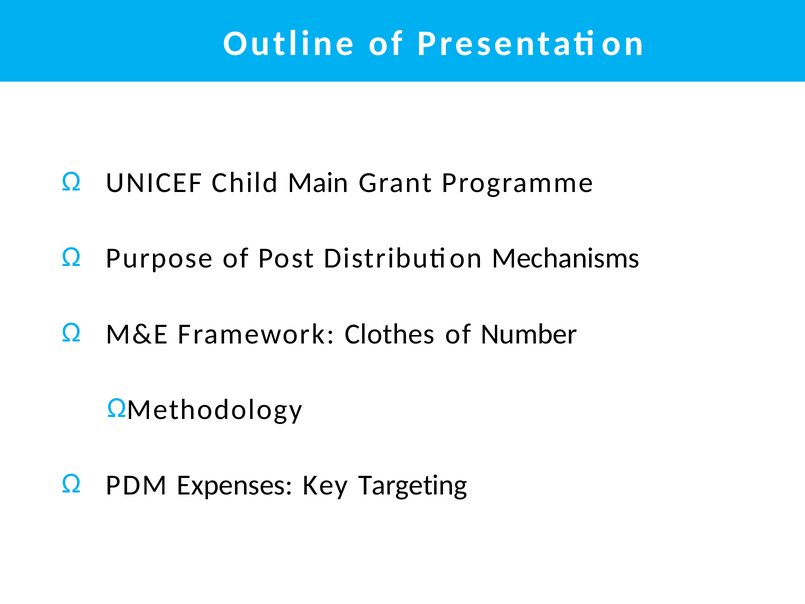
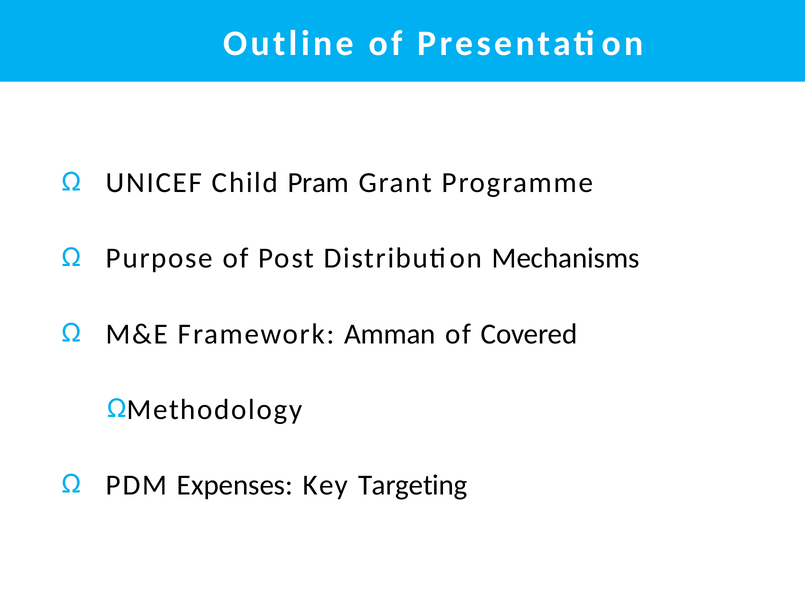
Main: Main -> Pram
Clothes: Clothes -> Amman
Number: Number -> Covered
